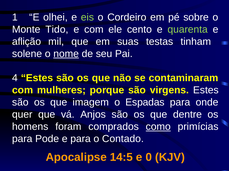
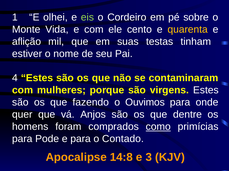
Tido: Tido -> Vida
quarenta colour: light green -> yellow
solene: solene -> estiver
nome underline: present -> none
imagem: imagem -> fazendo
Espadas: Espadas -> Ouvimos
14:5: 14:5 -> 14:8
0: 0 -> 3
